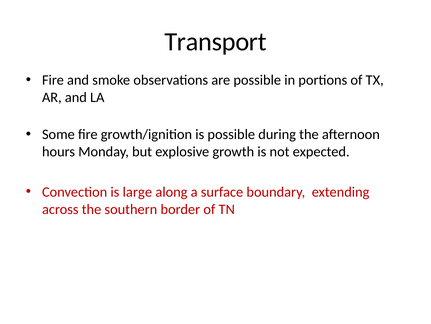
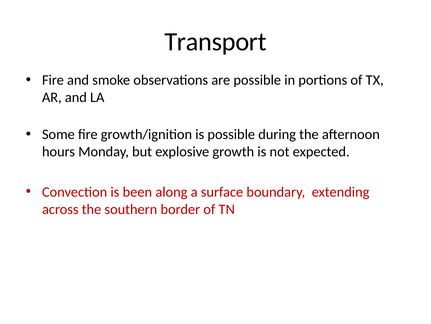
large: large -> been
